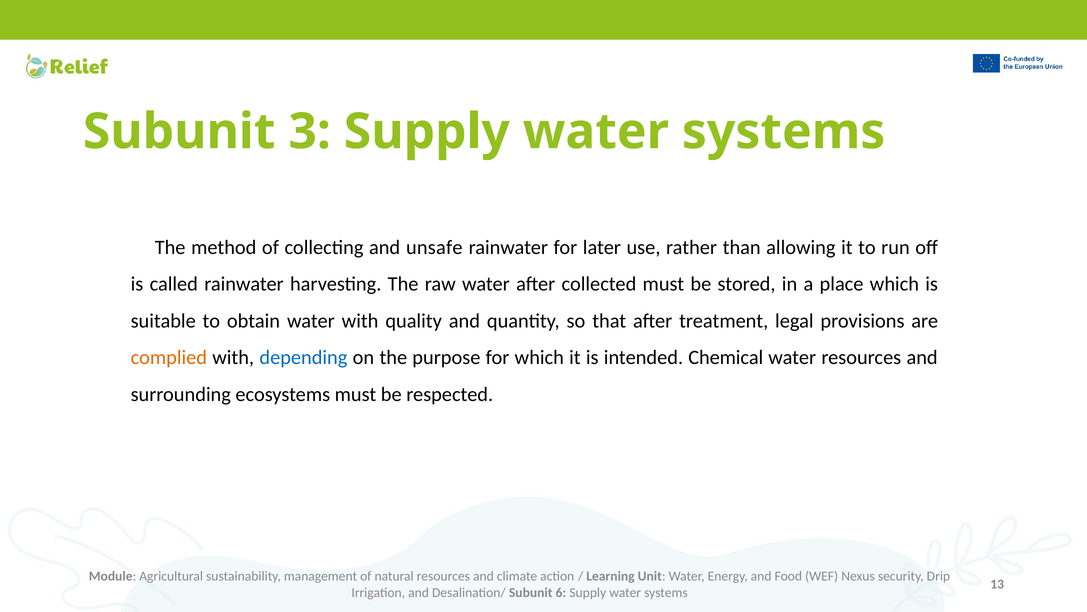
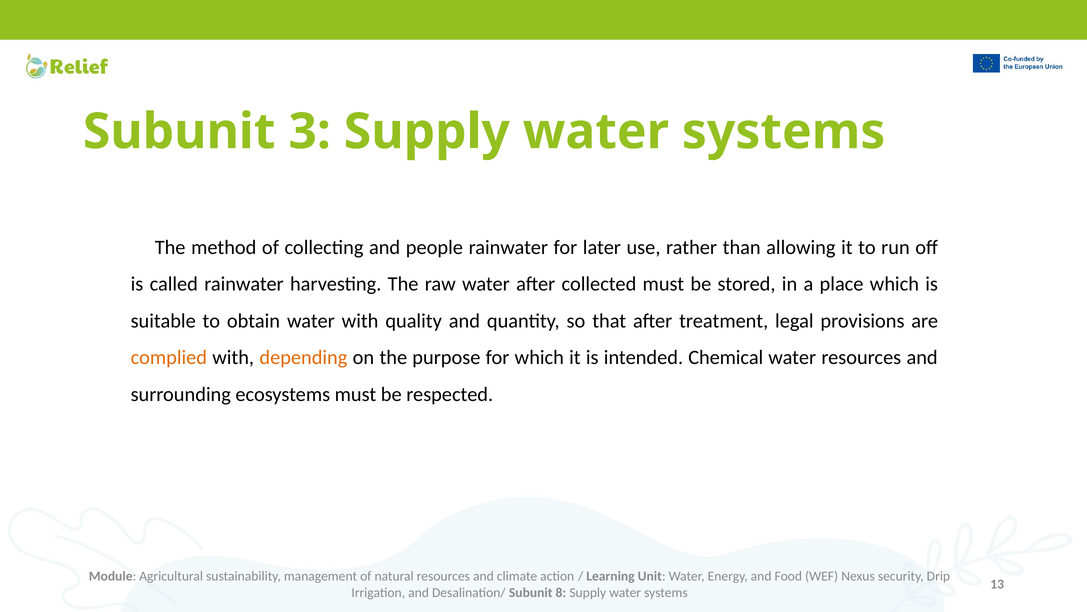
unsafe: unsafe -> people
depending colour: blue -> orange
6: 6 -> 8
